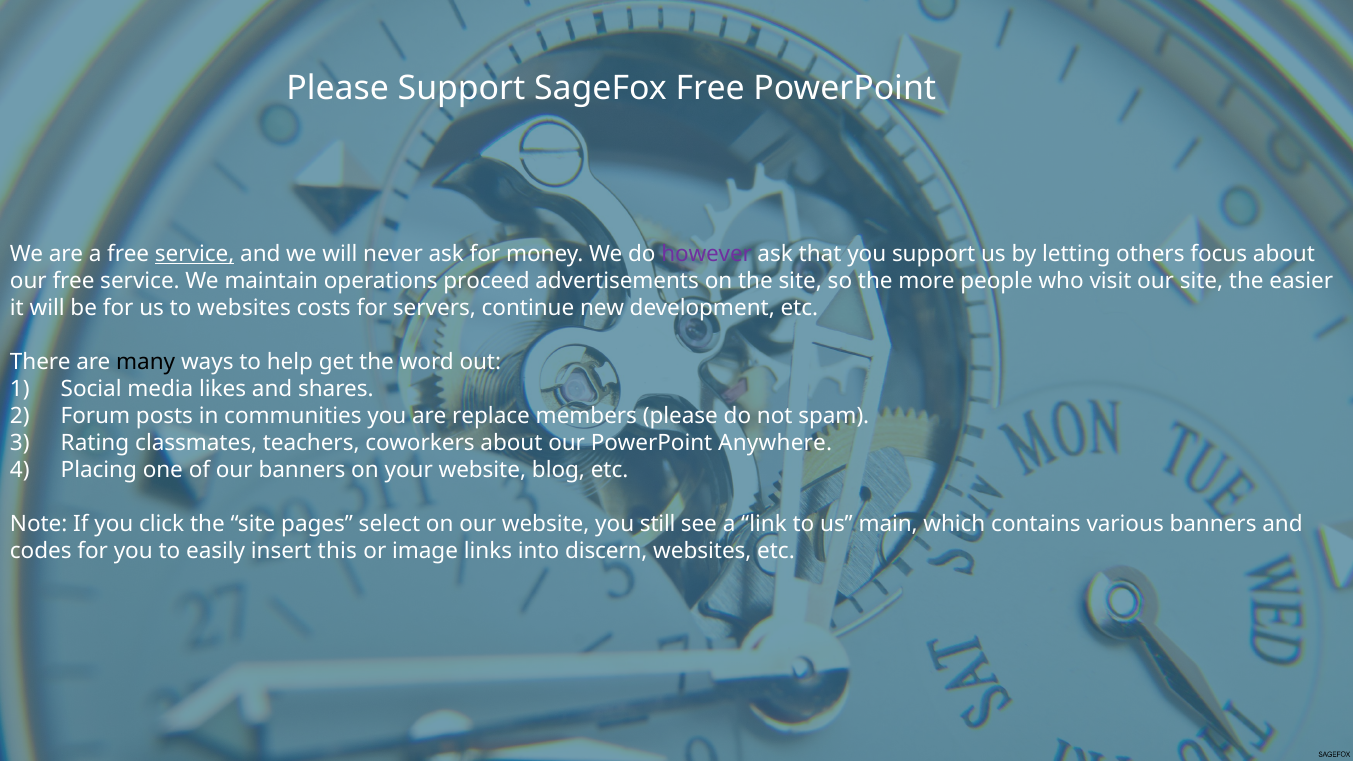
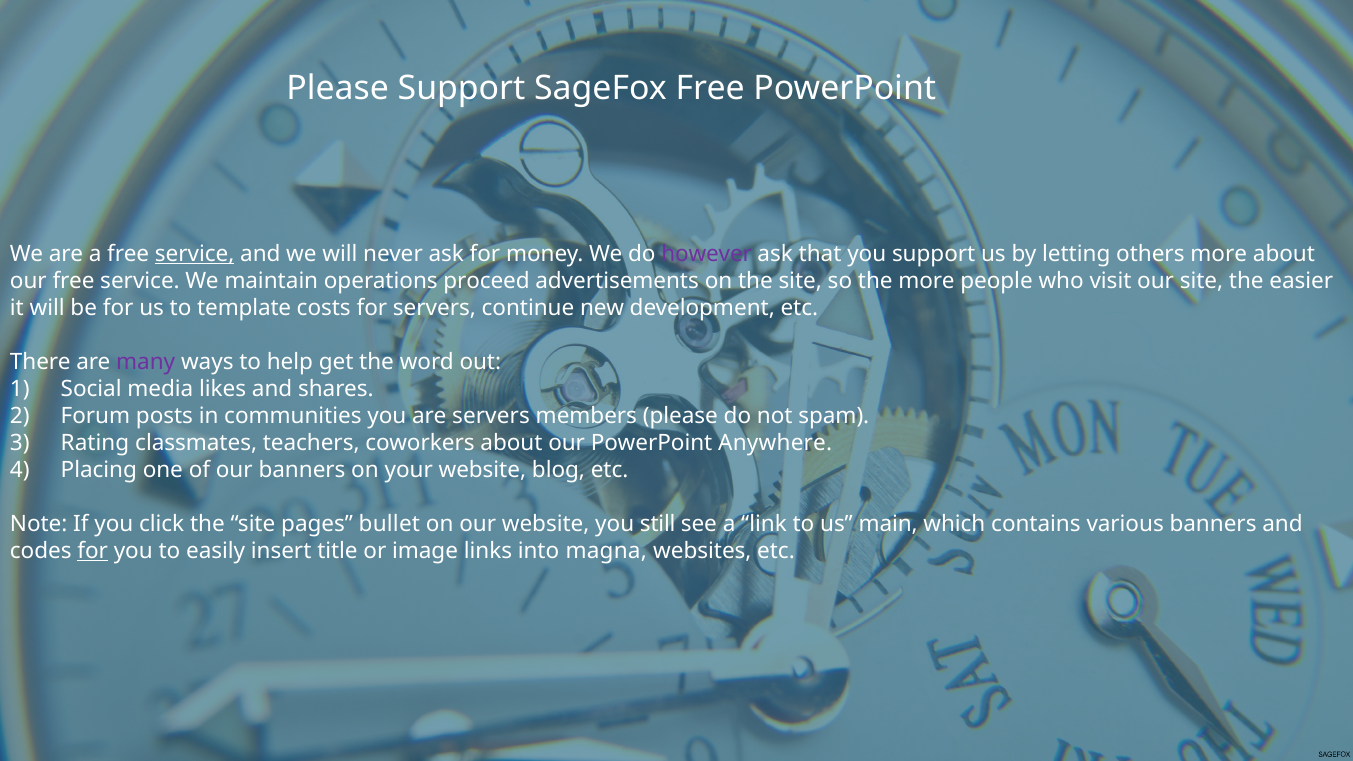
others focus: focus -> more
to websites: websites -> template
many colour: black -> purple
are replace: replace -> servers
select: select -> bullet
for at (93, 551) underline: none -> present
this: this -> title
discern: discern -> magna
